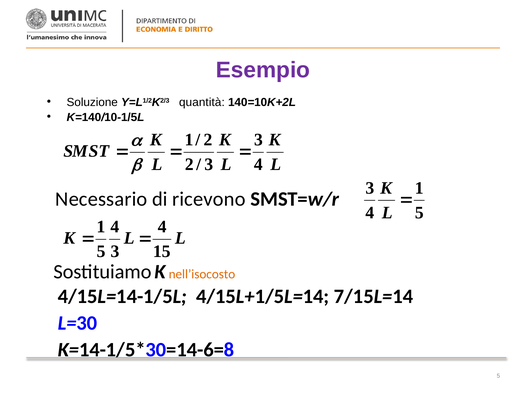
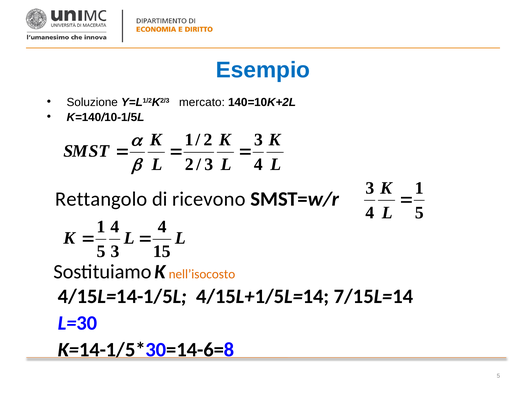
Esempio colour: purple -> blue
quantità: quantità -> mercato
Necessario: Necessario -> Rettangolo
